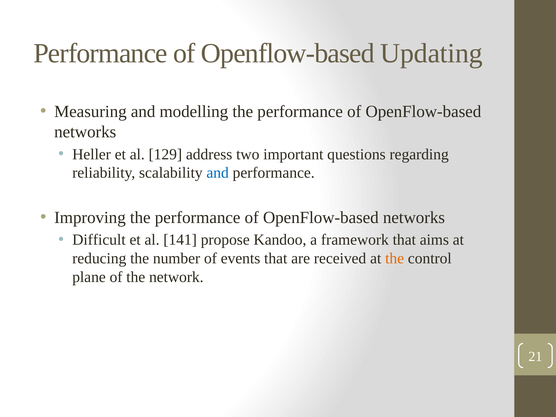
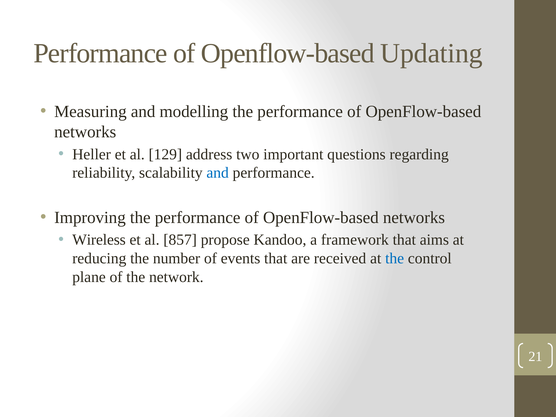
Difficult: Difficult -> Wireless
141: 141 -> 857
the at (395, 258) colour: orange -> blue
